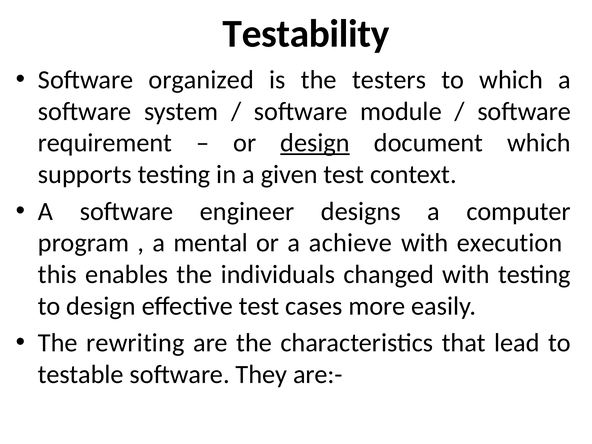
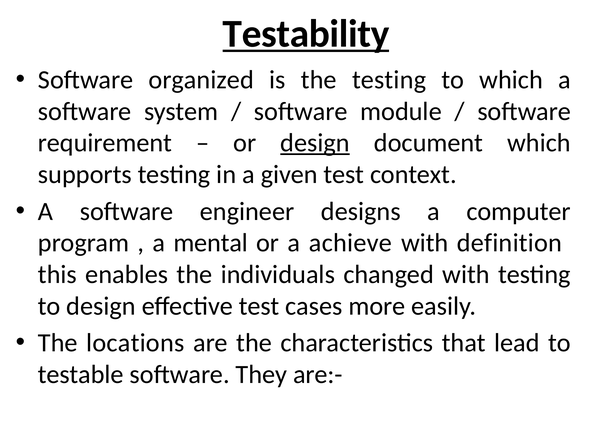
Testability underline: none -> present
the testers: testers -> testing
execution: execution -> definition
rewriting: rewriting -> locations
